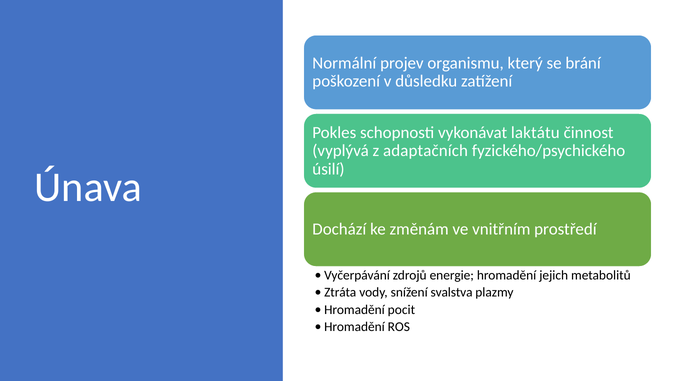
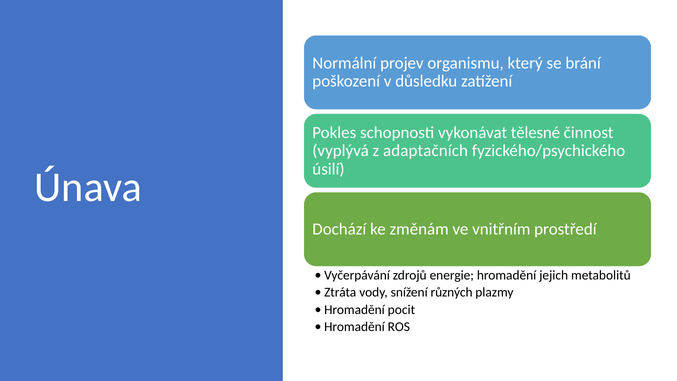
laktátu: laktátu -> tělesné
svalstva: svalstva -> různých
